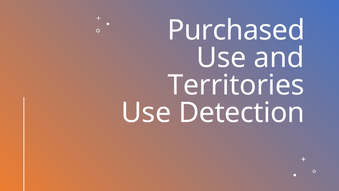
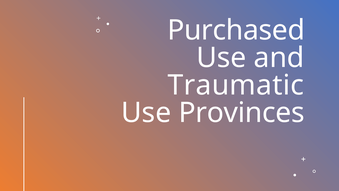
Territories: Territories -> Traumatic
Detection: Detection -> Provinces
